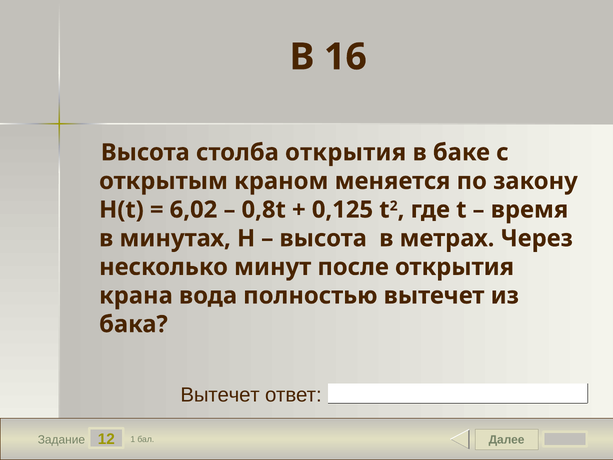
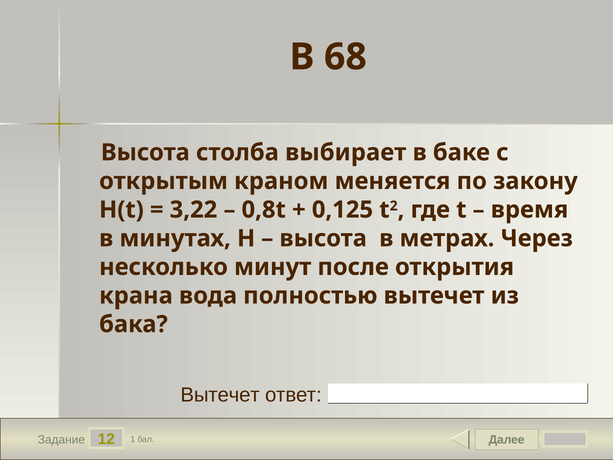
16: 16 -> 68
столба открытия: открытия -> выбирает
6,02: 6,02 -> 3,22
